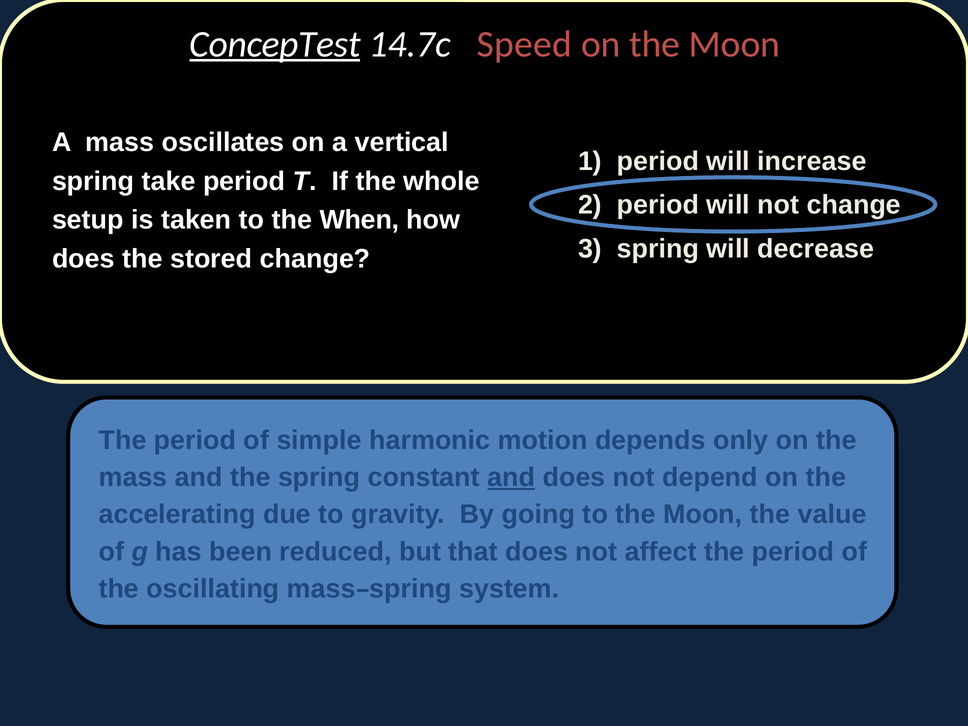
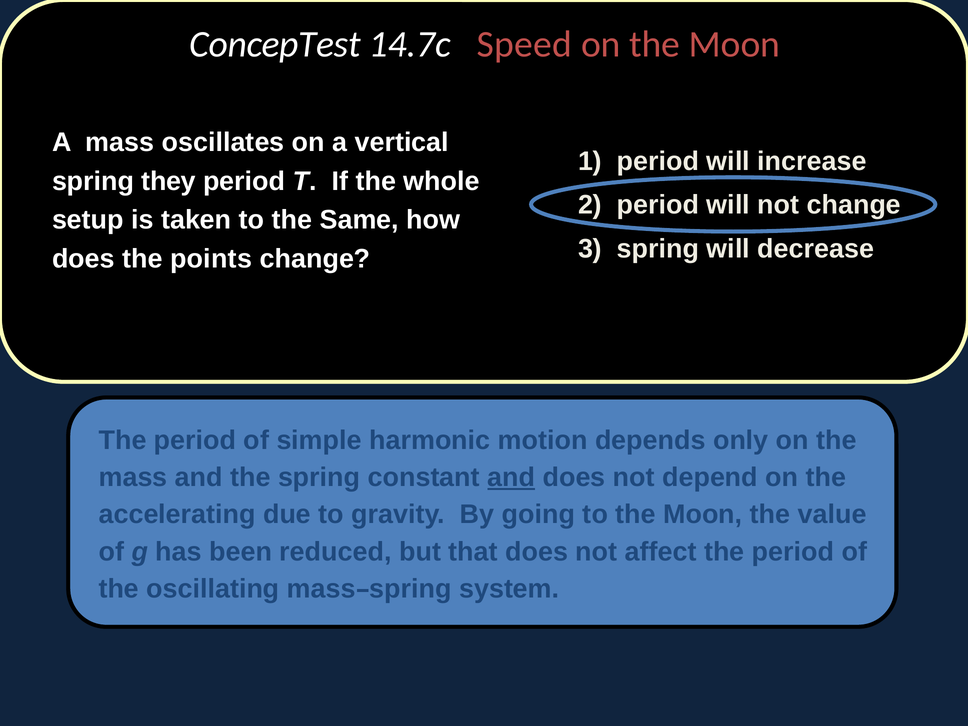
ConcepTest underline: present -> none
take: take -> they
When: When -> Same
stored: stored -> points
